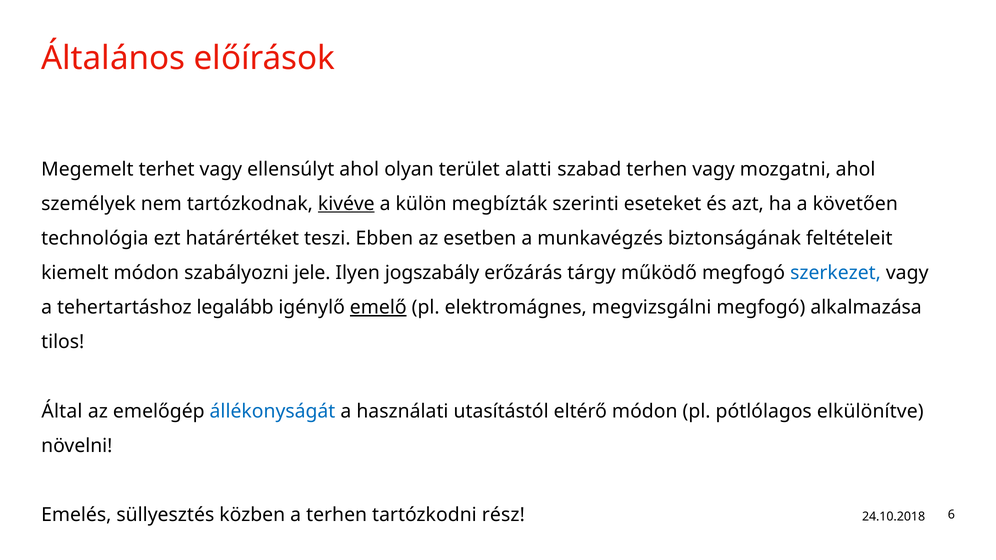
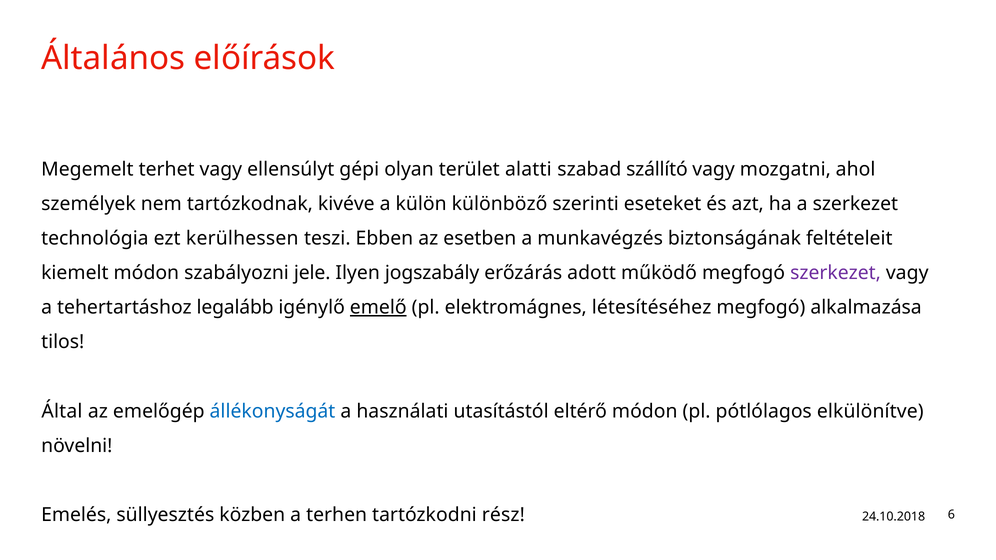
ellensúlyt ahol: ahol -> gépi
szabad terhen: terhen -> szállító
kivéve underline: present -> none
megbízták: megbízták -> különböző
a követően: követően -> szerkezet
határértéket: határértéket -> kerülhessen
tárgy: tárgy -> adott
szerkezet at (836, 273) colour: blue -> purple
megvizsgálni: megvizsgálni -> létesítéséhez
